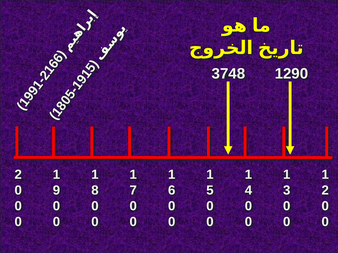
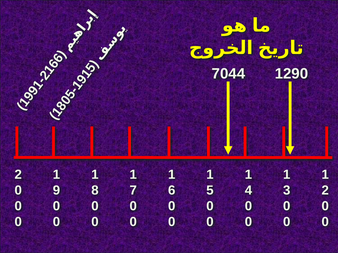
3748: 3748 -> 7044
